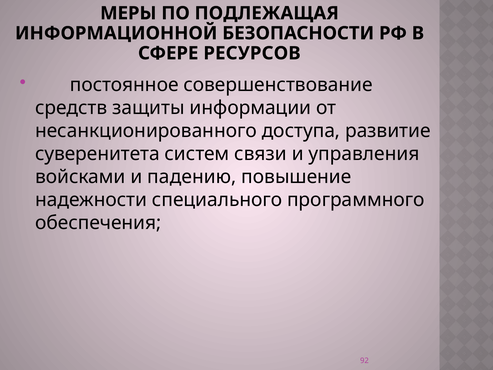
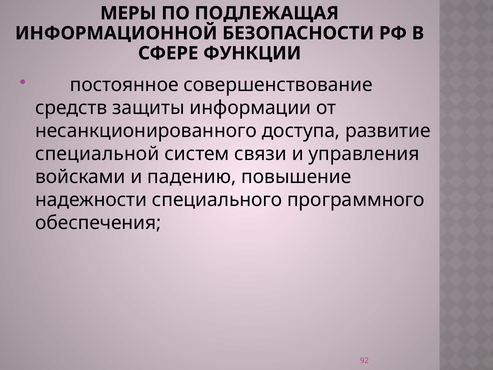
РЕСУРСОВ: РЕСУРСОВ -> ФУНКЦИИ
суверенитета: суверенитета -> специальной
